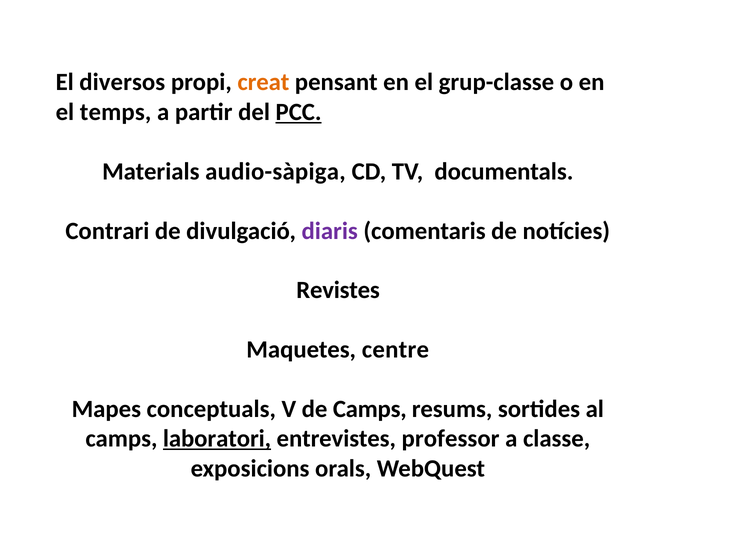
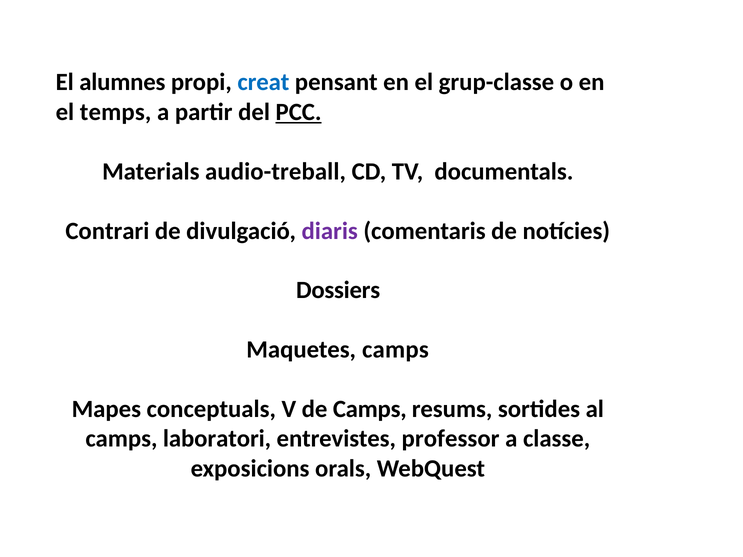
diversos: diversos -> alumnes
creat colour: orange -> blue
audio-sàpiga: audio-sàpiga -> audio-treball
Revistes: Revistes -> Dossiers
Maquetes centre: centre -> camps
laboratori underline: present -> none
